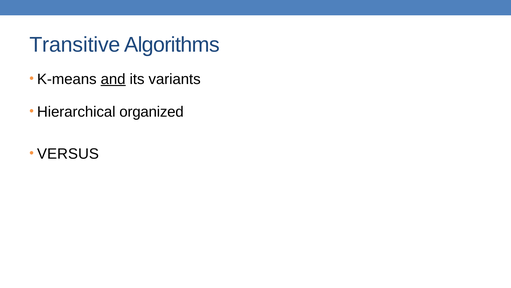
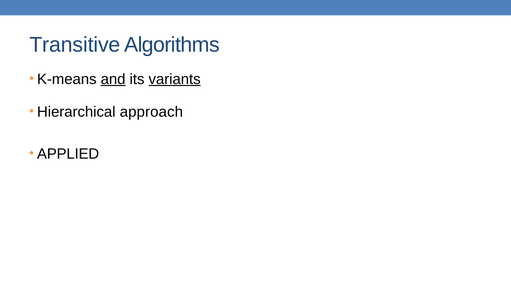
variants underline: none -> present
organized: organized -> approach
VERSUS: VERSUS -> APPLIED
